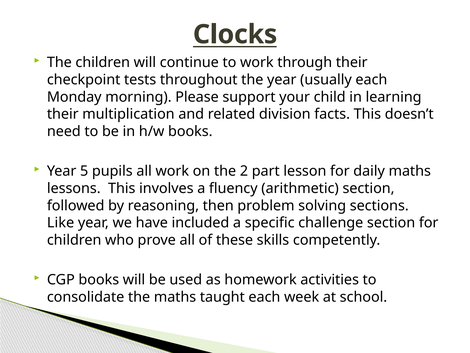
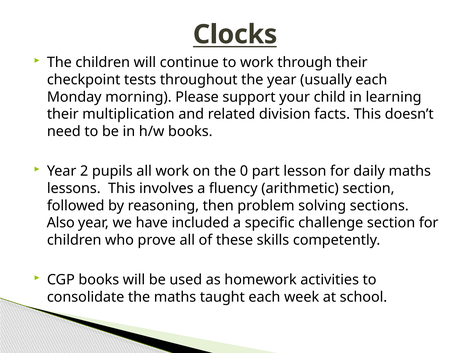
5: 5 -> 2
2: 2 -> 0
Like: Like -> Also
